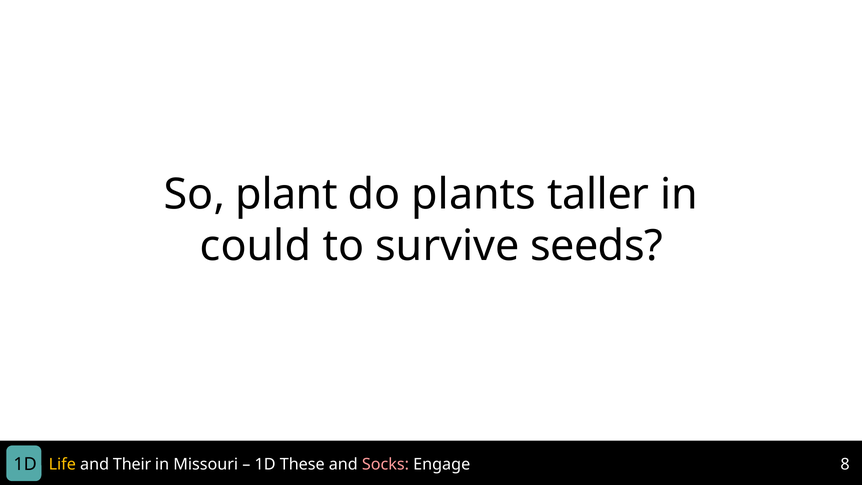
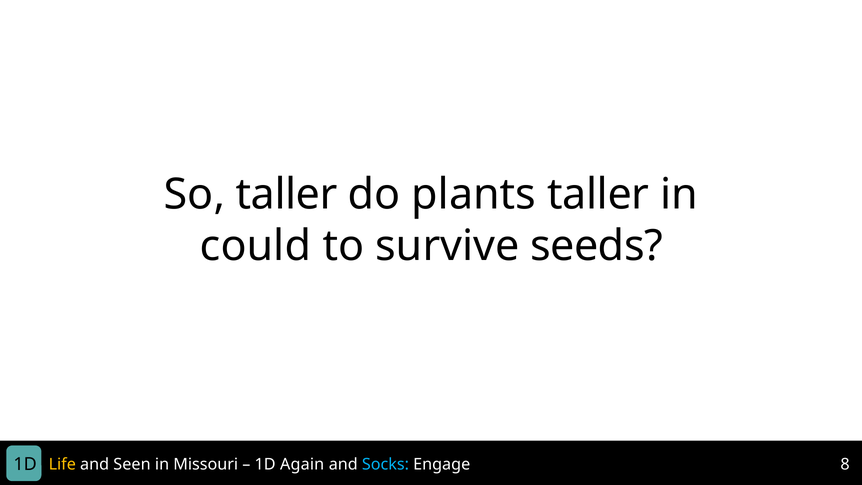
So plant: plant -> taller
Their: Their -> Seen
These: These -> Again
Socks colour: pink -> light blue
